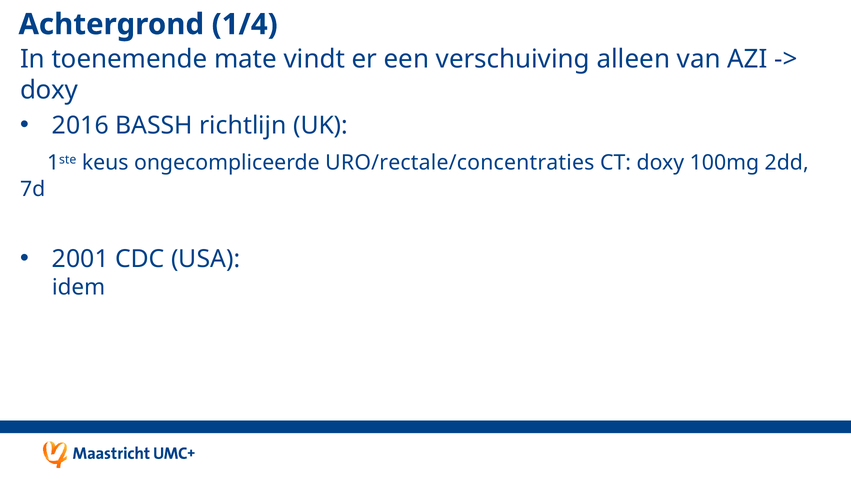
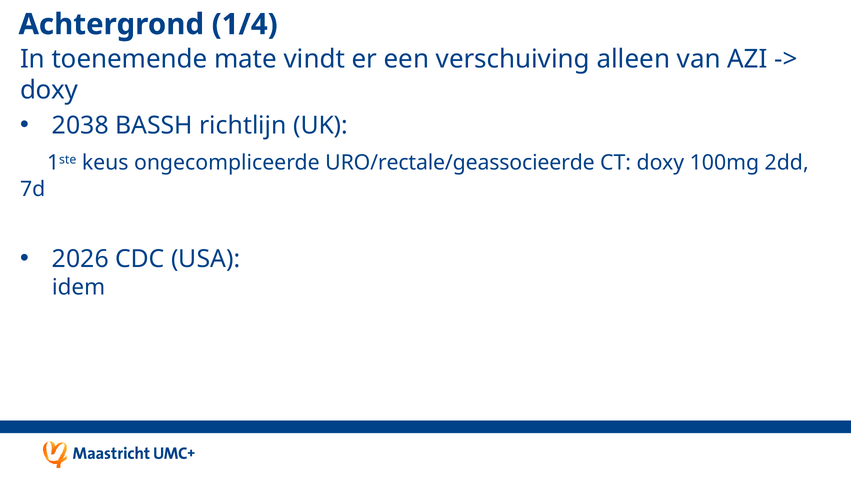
2016: 2016 -> 2038
URO/rectale/concentraties: URO/rectale/concentraties -> URO/rectale/geassocieerde
2001: 2001 -> 2026
